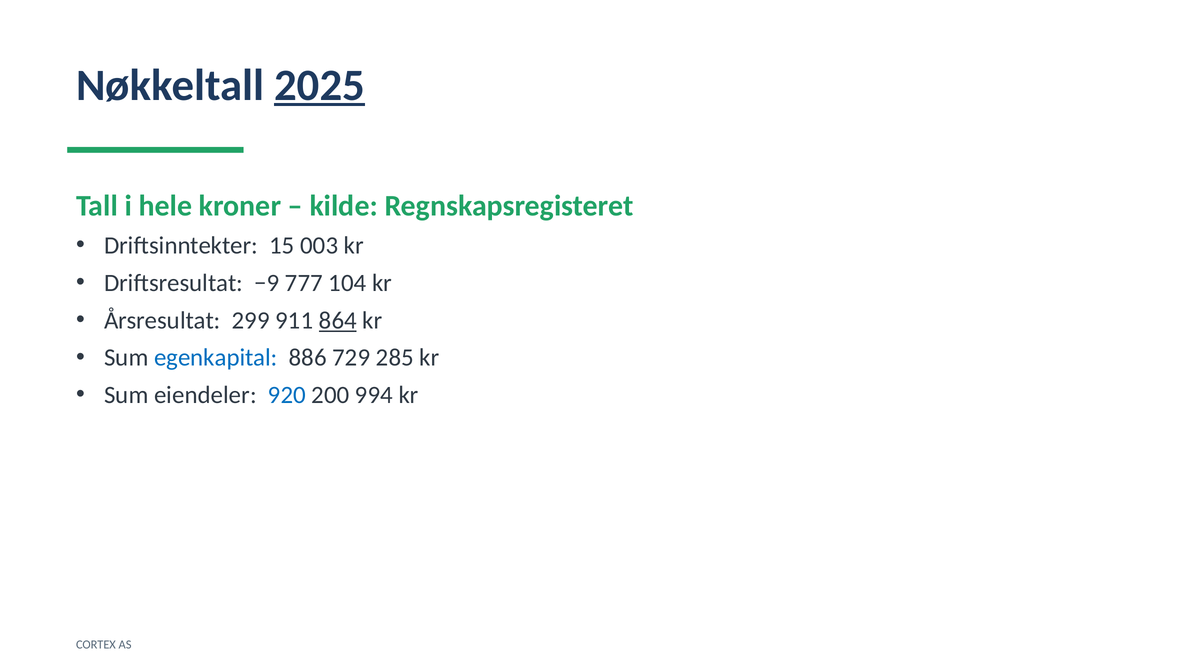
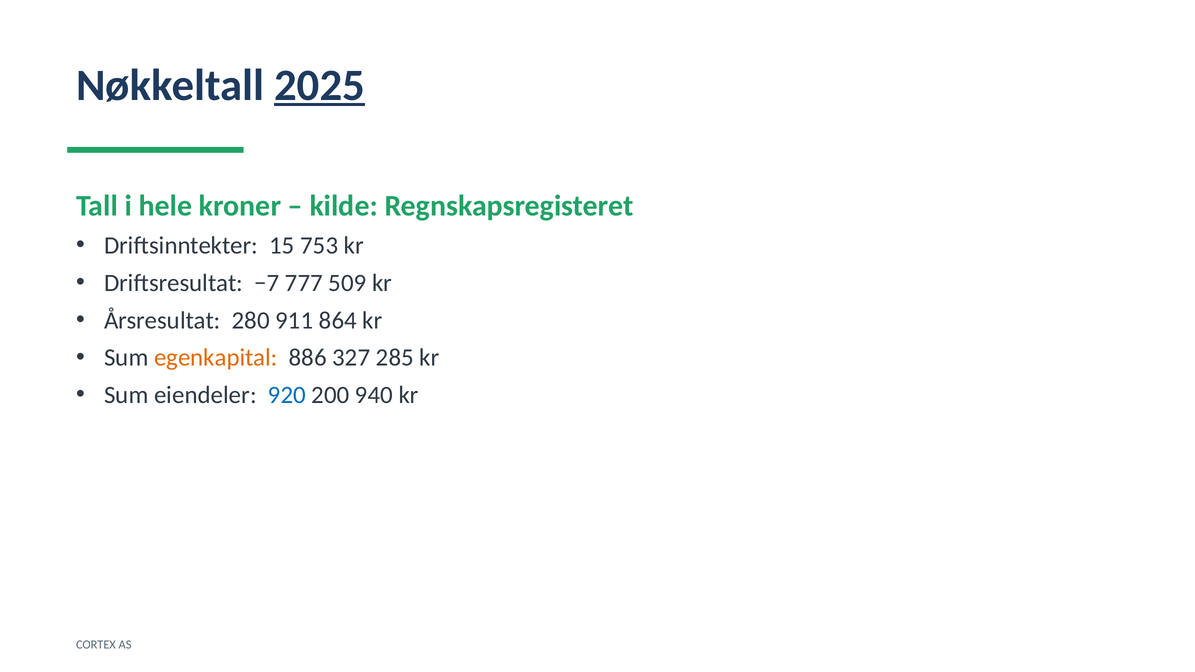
003: 003 -> 753
−9: −9 -> −7
104: 104 -> 509
299: 299 -> 280
864 underline: present -> none
egenkapital colour: blue -> orange
729: 729 -> 327
994: 994 -> 940
